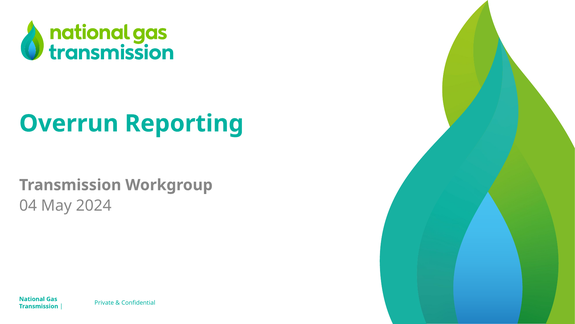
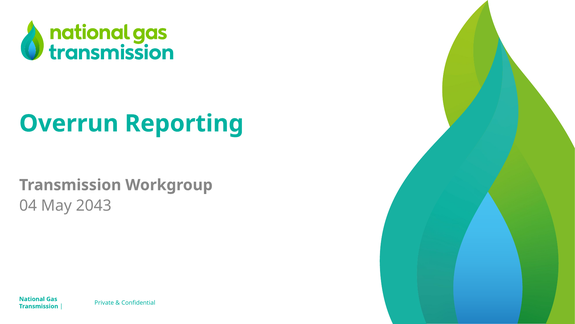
2024: 2024 -> 2043
